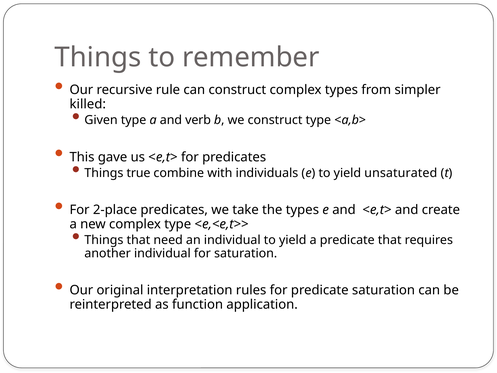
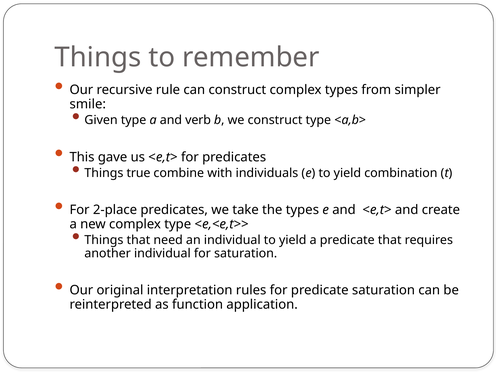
killed: killed -> smile
unsaturated: unsaturated -> combination
